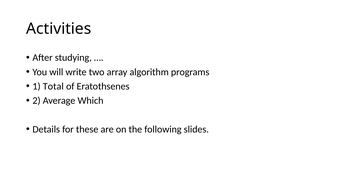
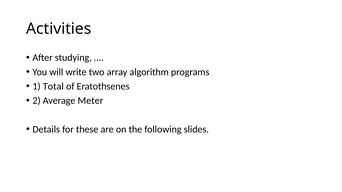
Which: Which -> Meter
